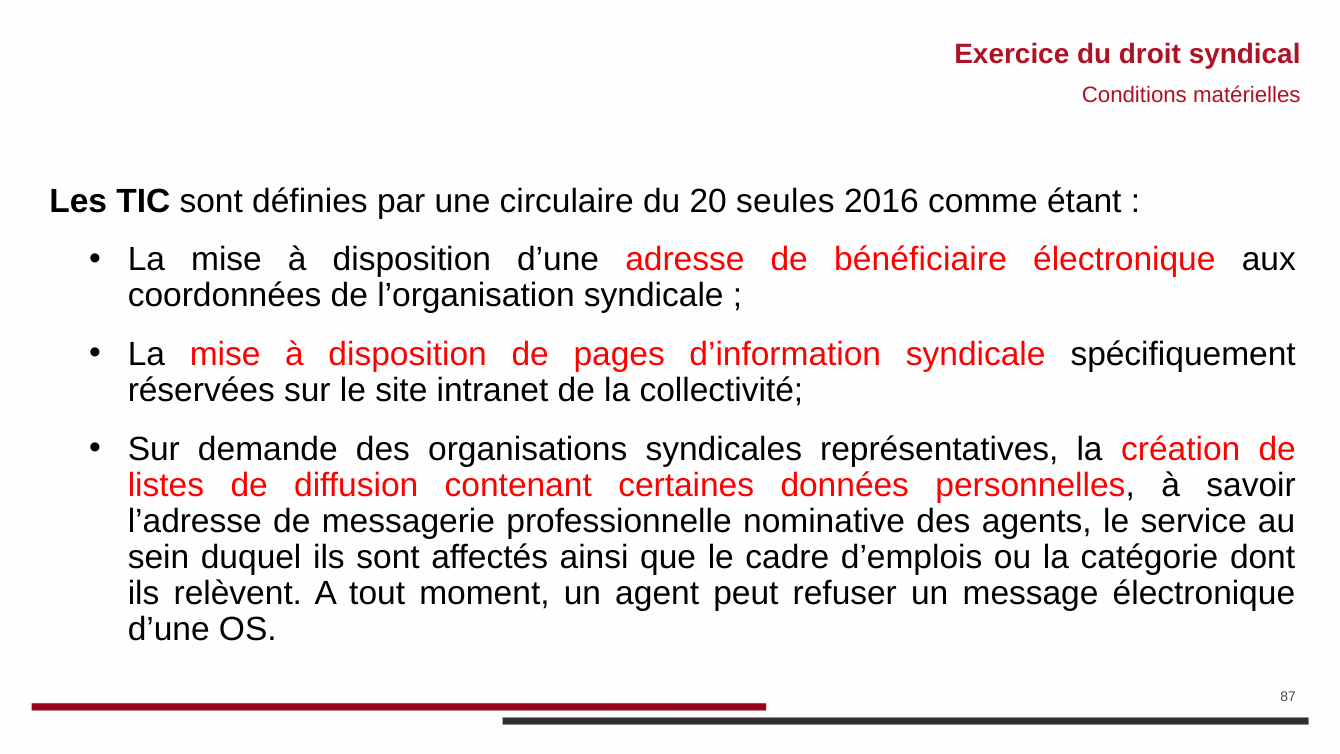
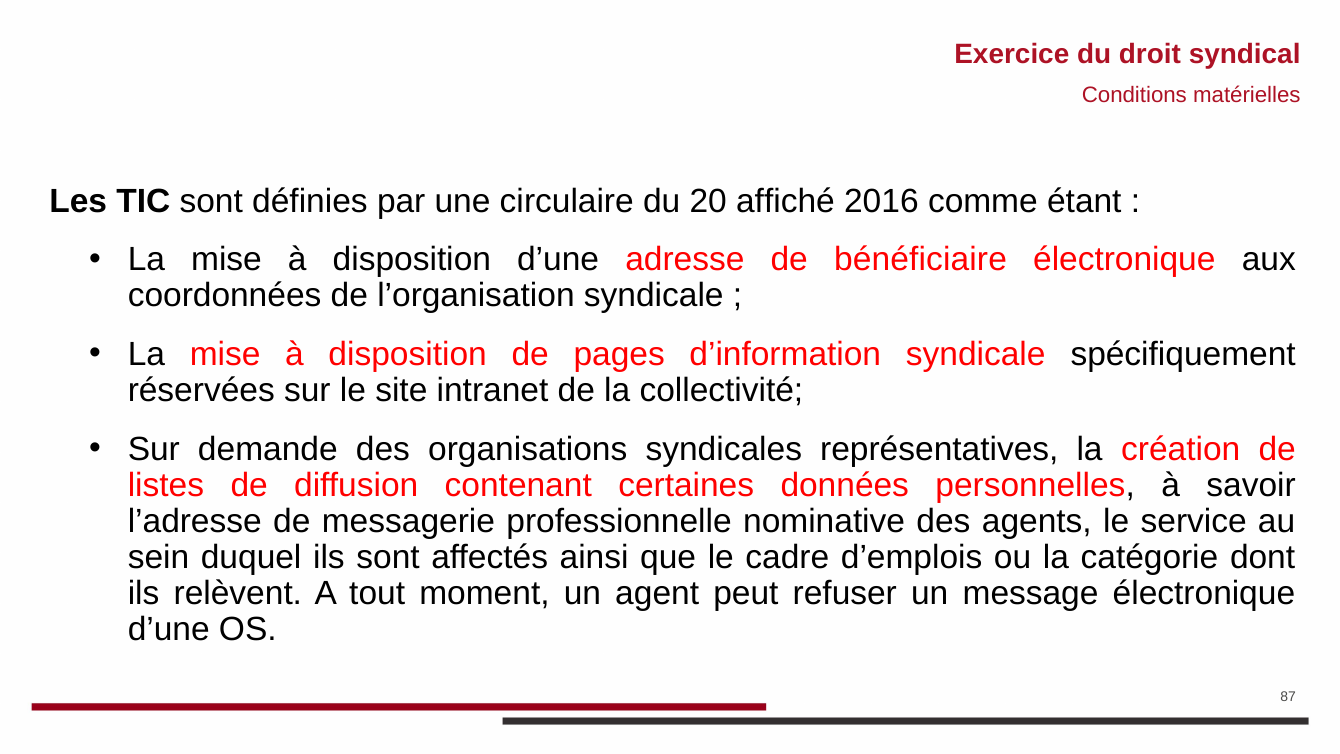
seules: seules -> affiché
